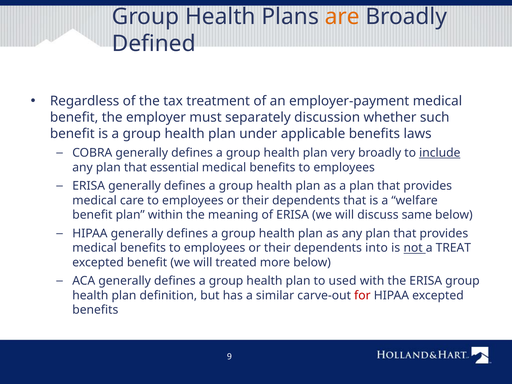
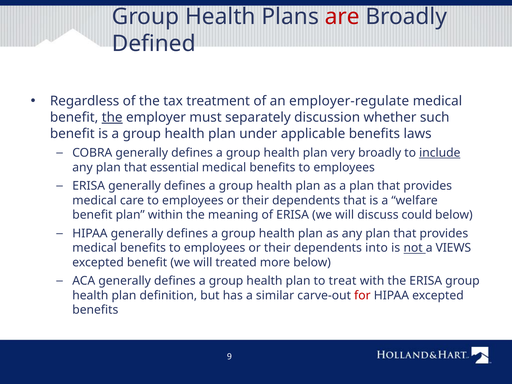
are colour: orange -> red
employer-payment: employer-payment -> employer-regulate
the at (112, 117) underline: none -> present
same: same -> could
TREAT: TREAT -> VIEWS
used: used -> treat
